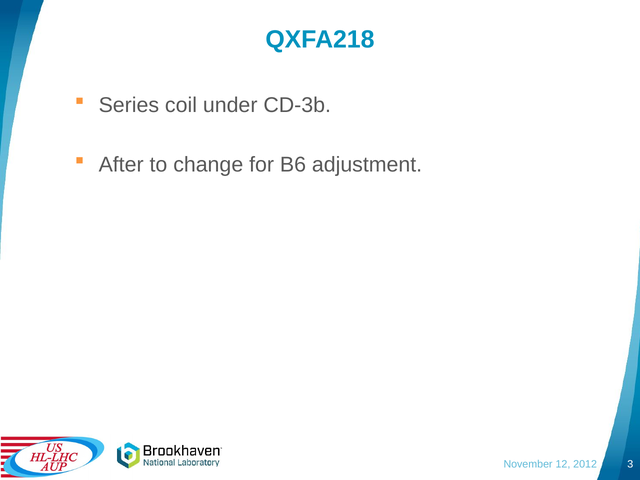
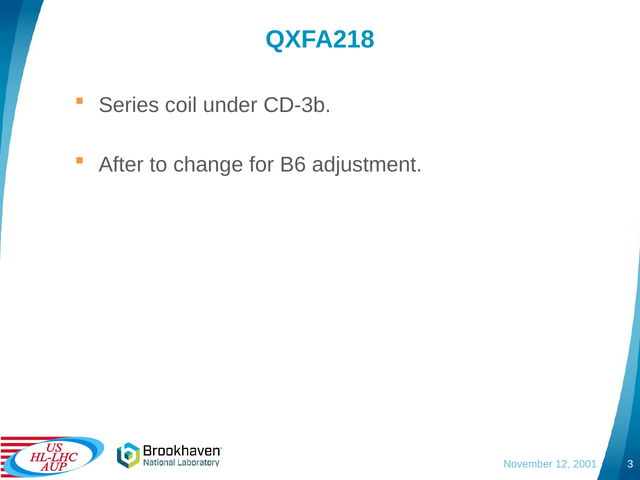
2012: 2012 -> 2001
